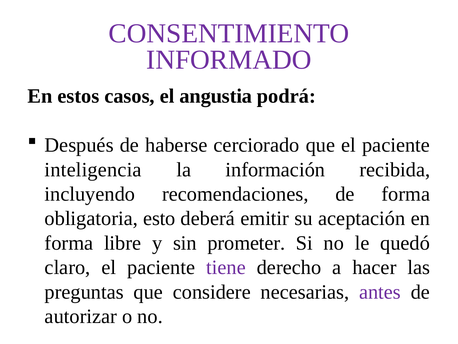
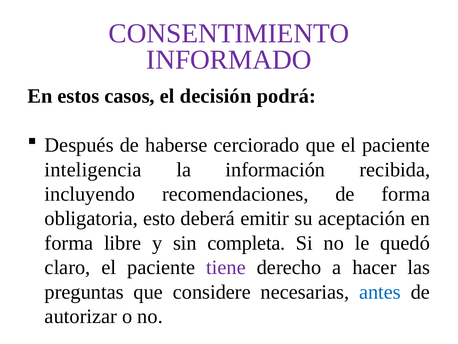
angustia: angustia -> decisión
prometer: prometer -> completa
antes colour: purple -> blue
